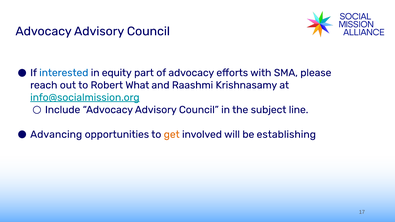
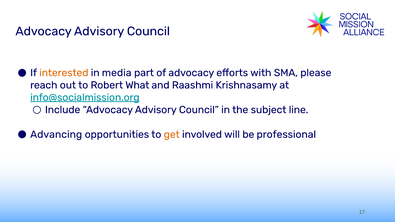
interested colour: blue -> orange
equity: equity -> media
establishing: establishing -> professional
